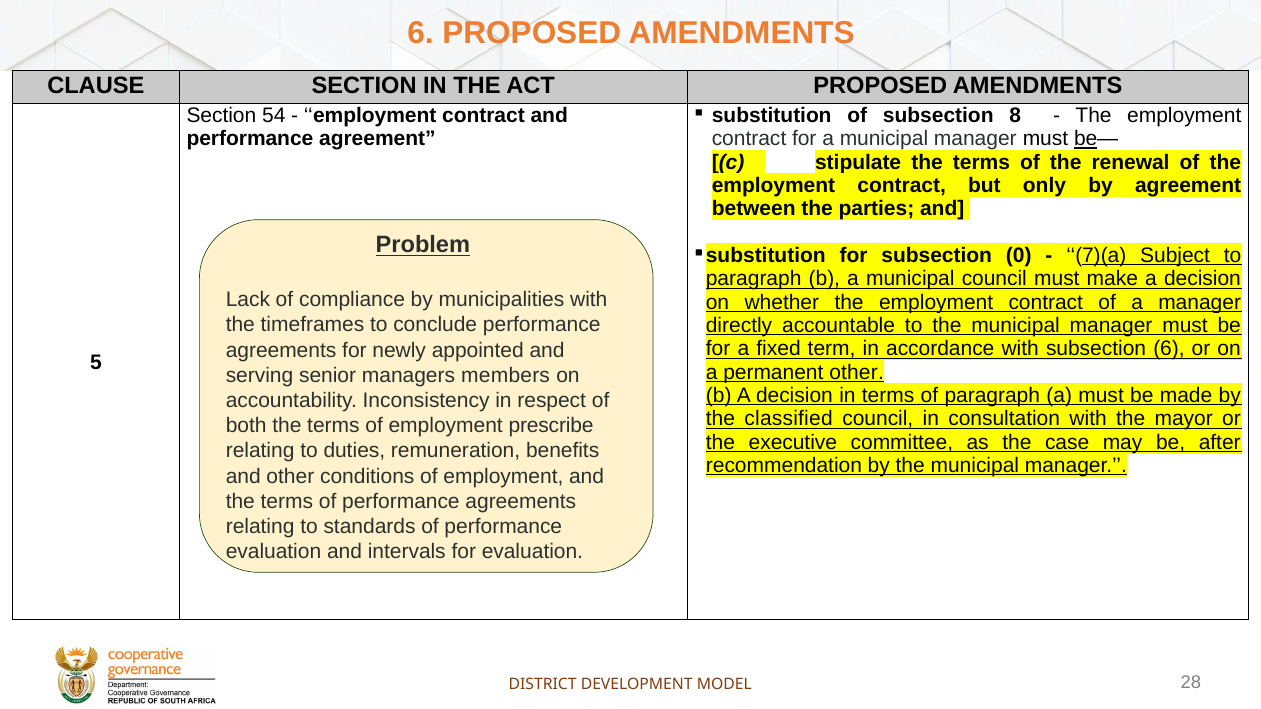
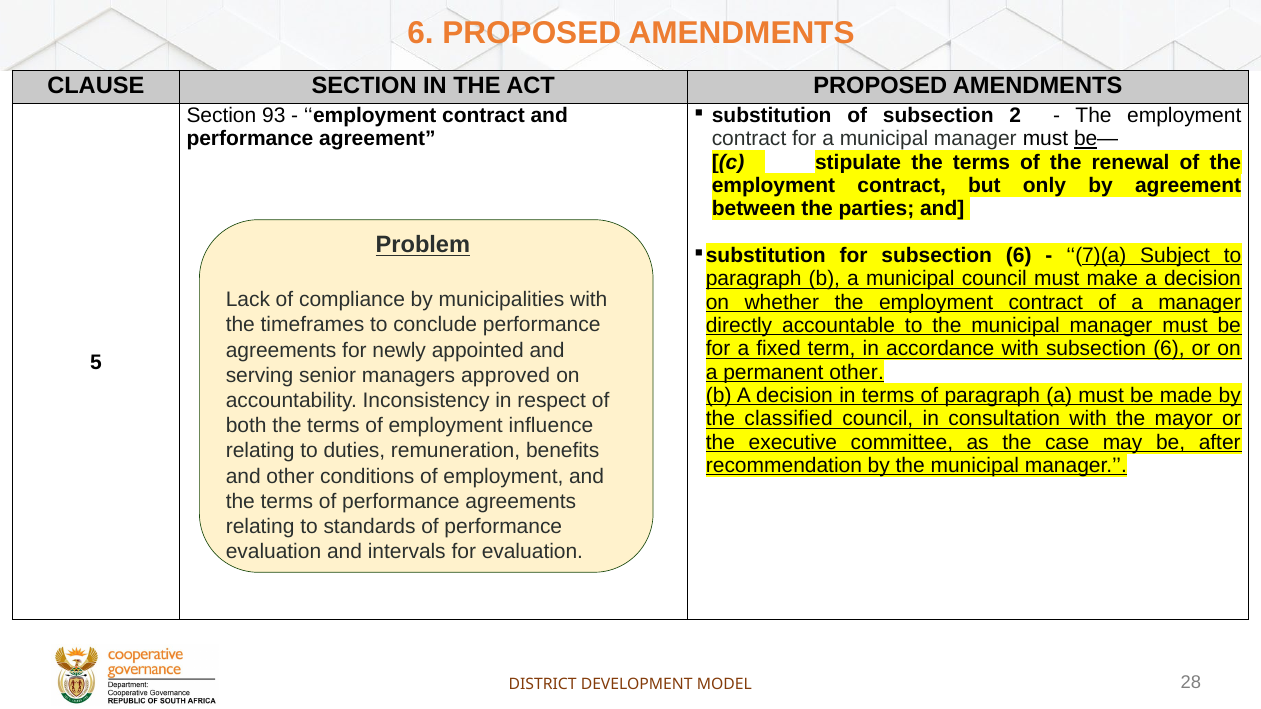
8: 8 -> 2
54: 54 -> 93
for subsection 0: 0 -> 6
members: members -> approved
prescribe: prescribe -> influence
